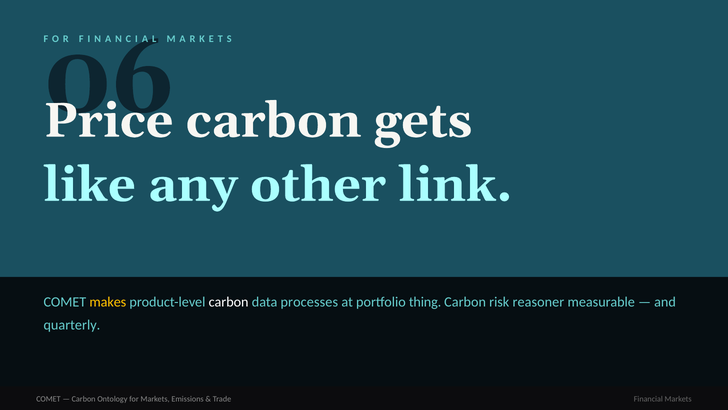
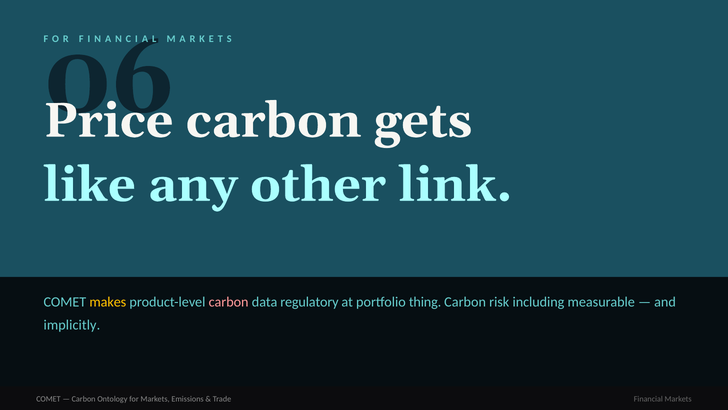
carbon at (229, 302) colour: white -> pink
processes: processes -> regulatory
reasoner: reasoner -> including
quarterly: quarterly -> implicitly
